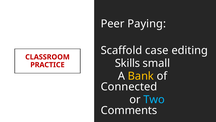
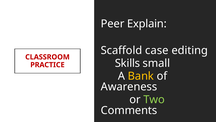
Paying: Paying -> Explain
Connected: Connected -> Awareness
Two colour: light blue -> light green
